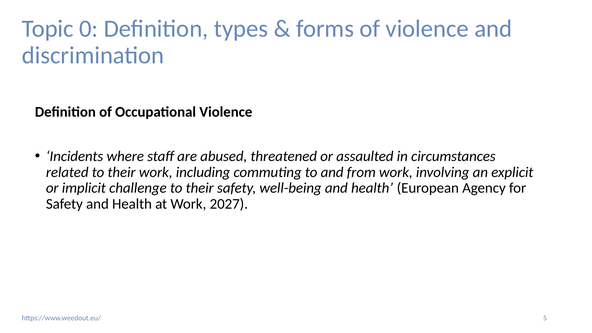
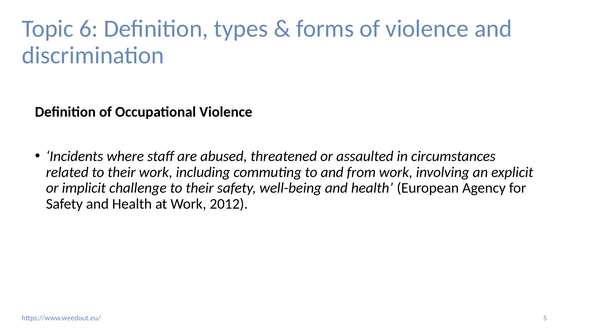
0: 0 -> 6
2027: 2027 -> 2012
